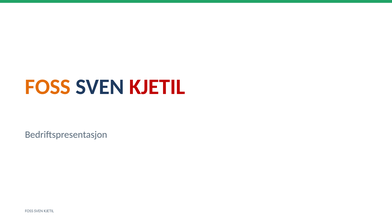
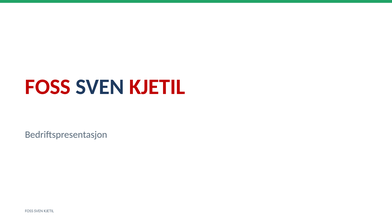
FOSS at (48, 87) colour: orange -> red
